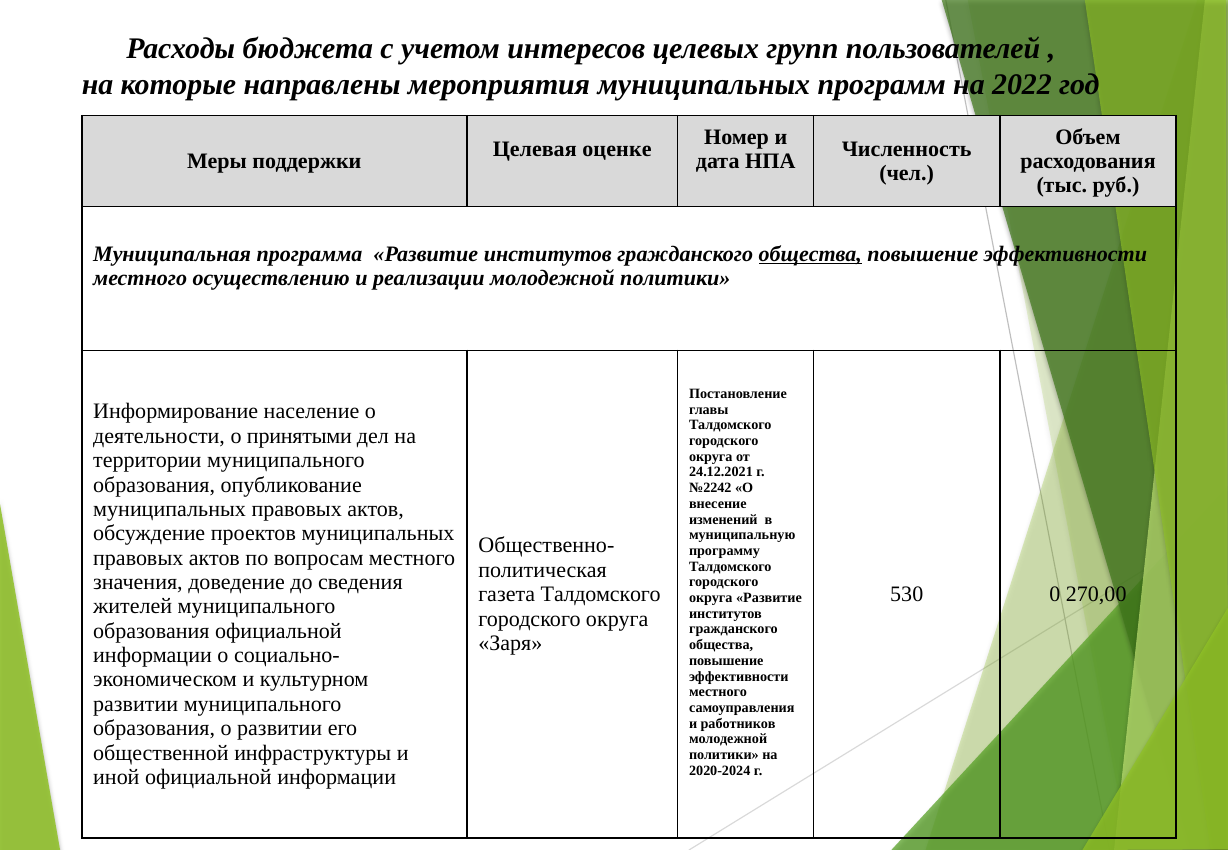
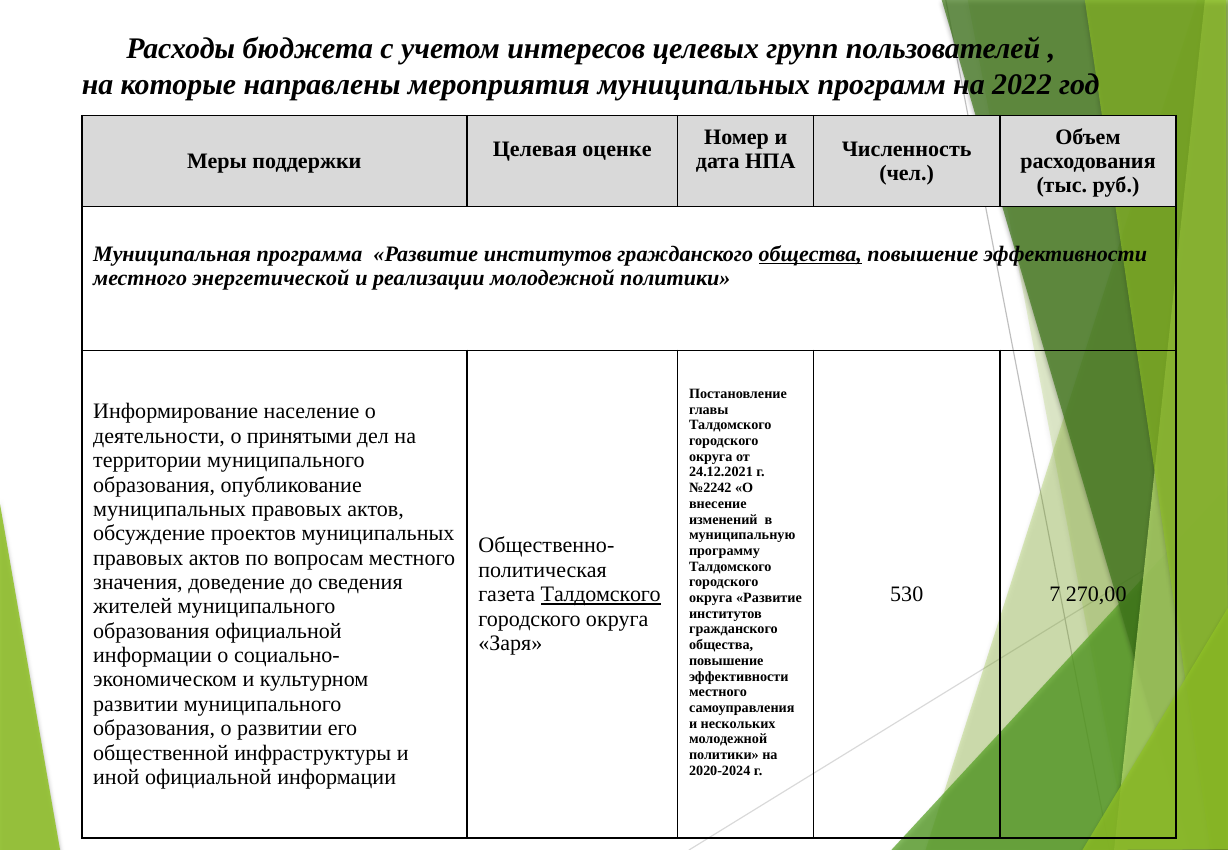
осуществлению: осуществлению -> энергетической
Талдомского at (601, 595) underline: none -> present
0: 0 -> 7
работников: работников -> нескольких
